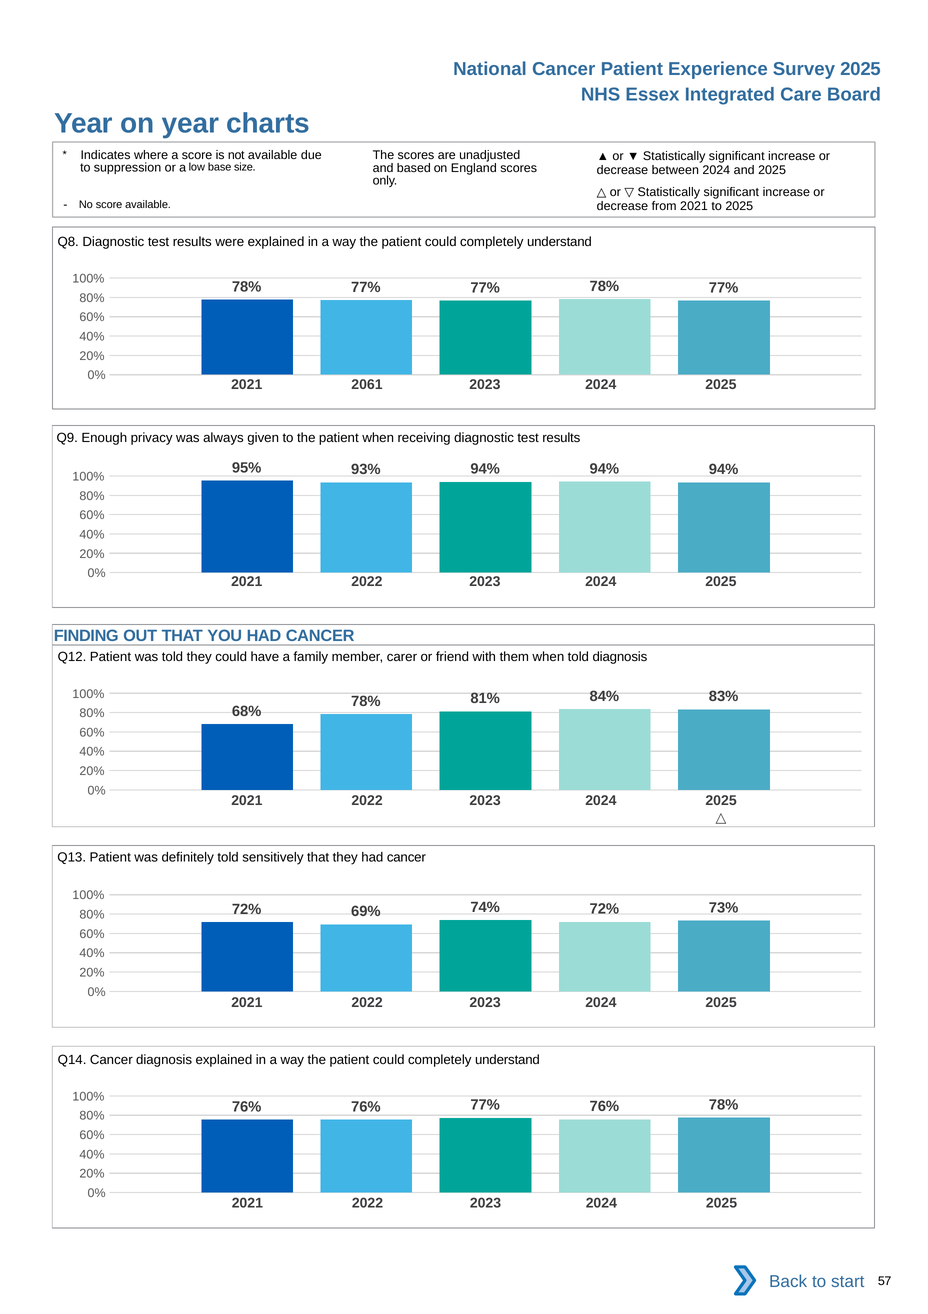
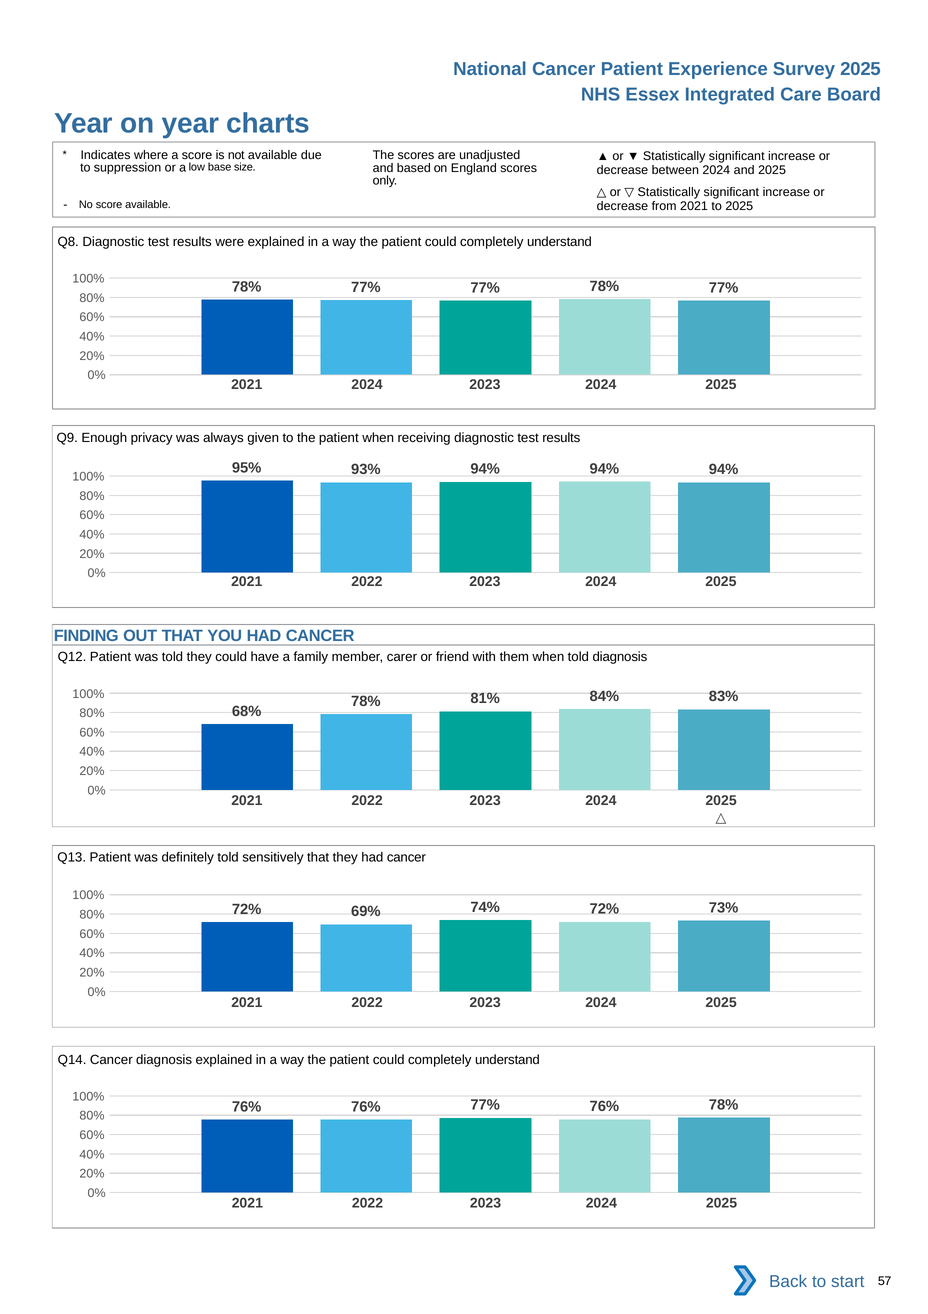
2021 2061: 2061 -> 2024
